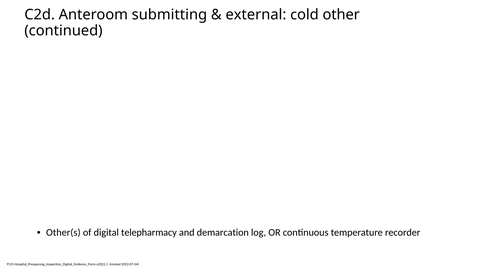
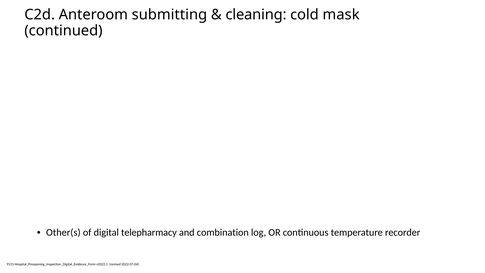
external: external -> cleaning
other: other -> mask
demarcation: demarcation -> combination
